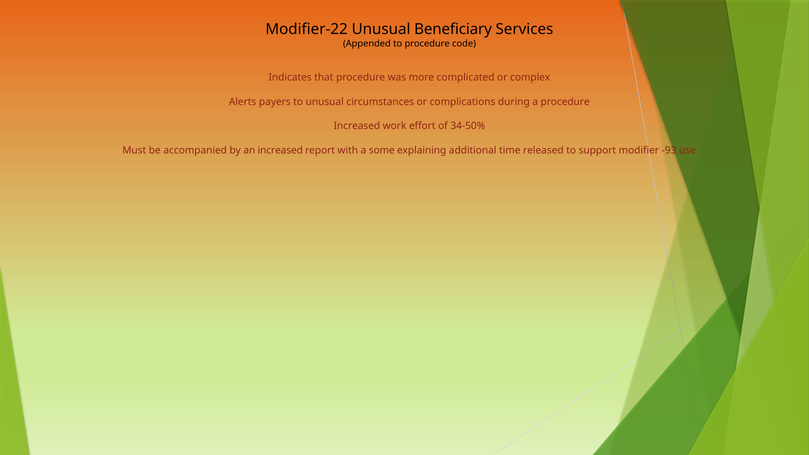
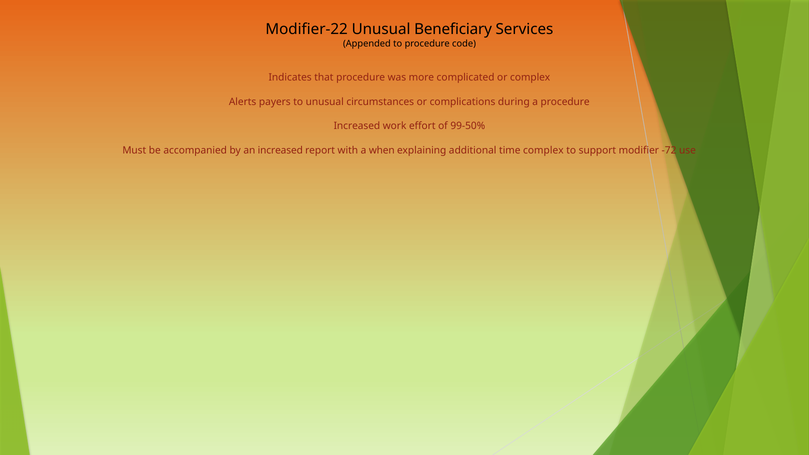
34-50%: 34-50% -> 99-50%
some: some -> when
time released: released -> complex
-93: -93 -> -72
